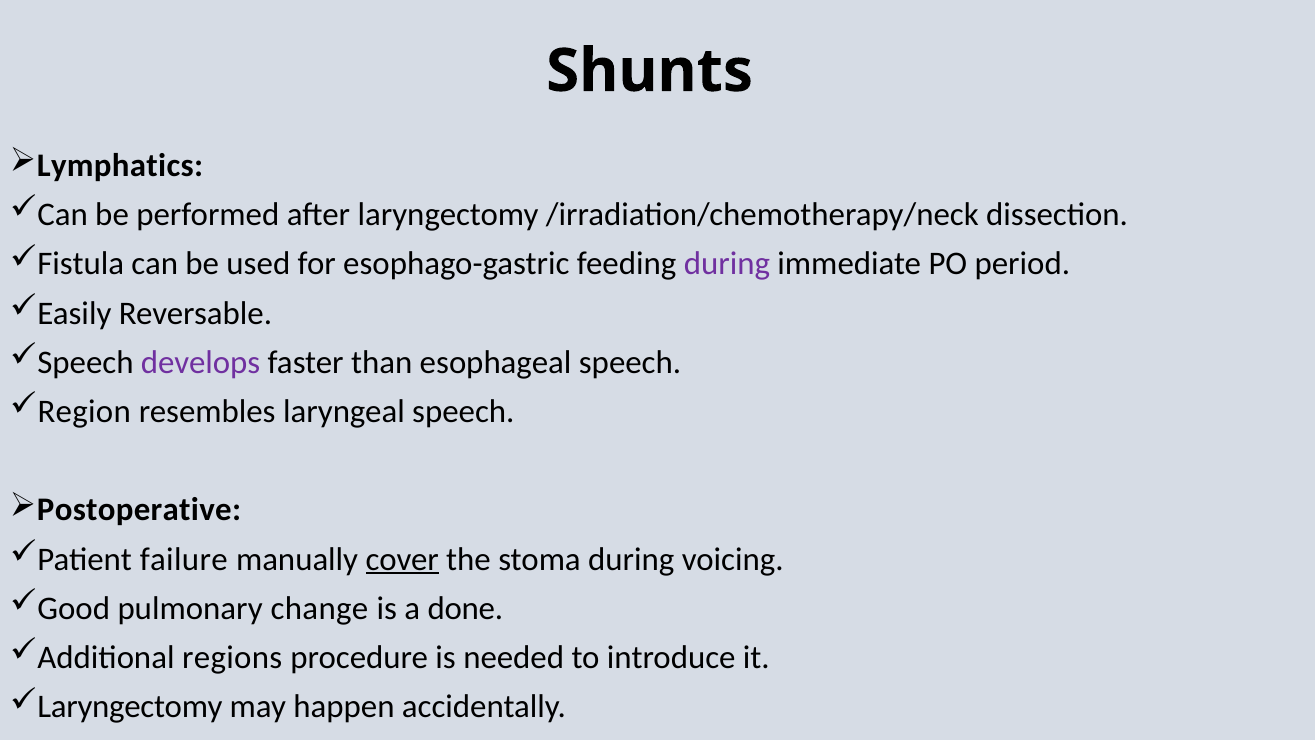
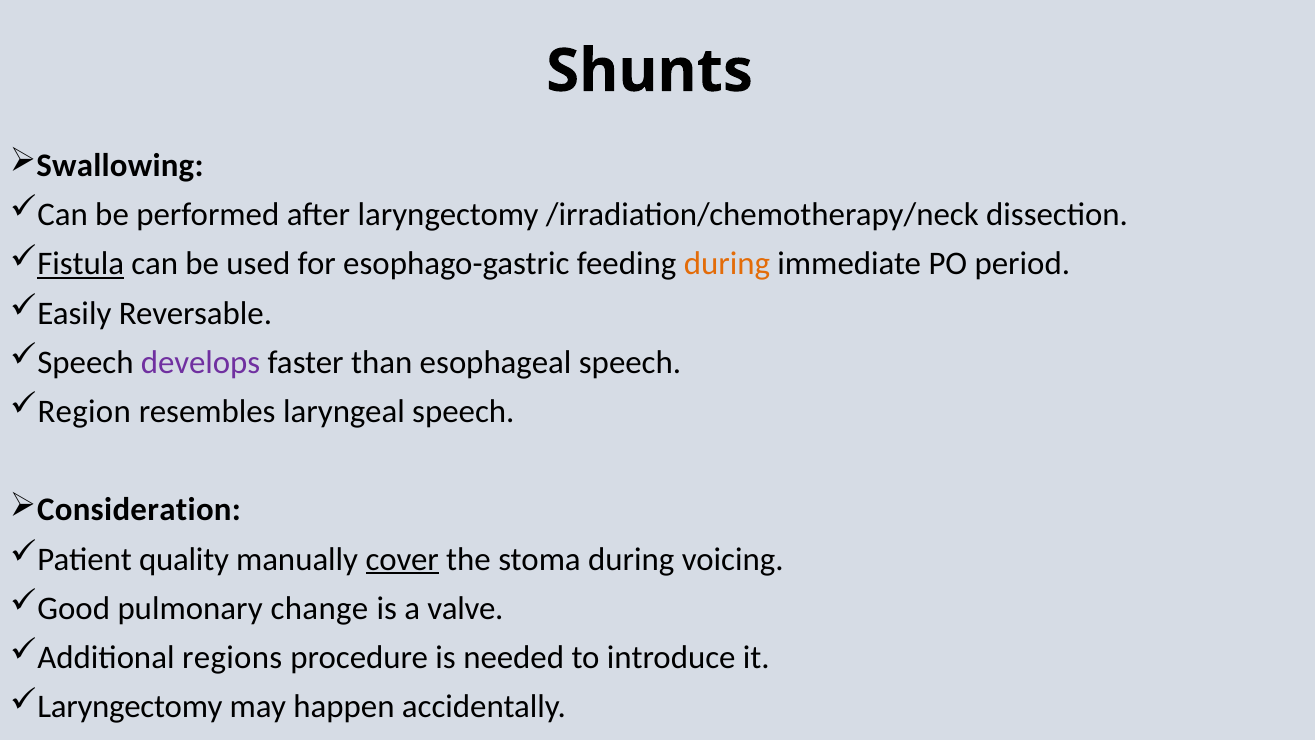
Lymphatics: Lymphatics -> Swallowing
Fistula underline: none -> present
during at (727, 264) colour: purple -> orange
Postoperative: Postoperative -> Consideration
failure: failure -> quality
done: done -> valve
